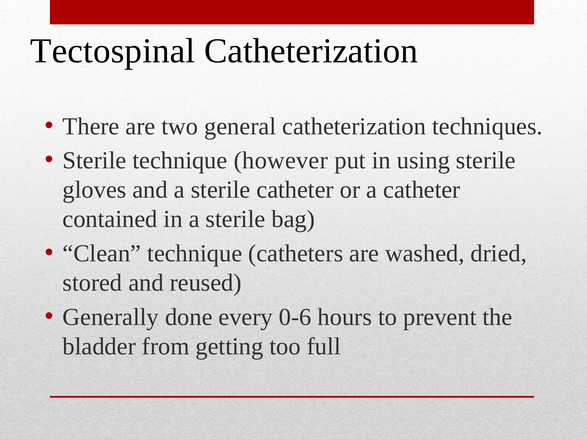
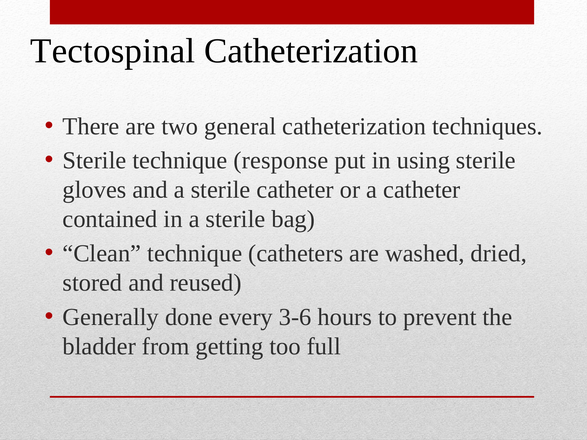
however: however -> response
0-6: 0-6 -> 3-6
